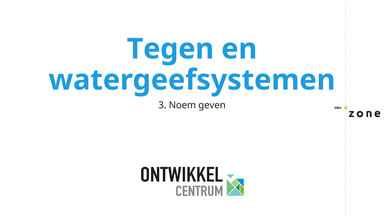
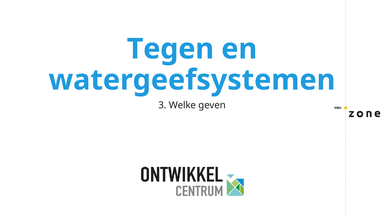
Noem: Noem -> Welke
